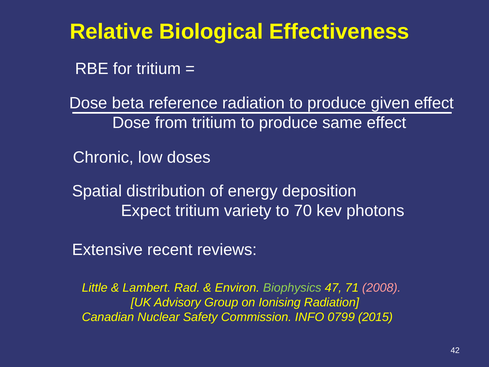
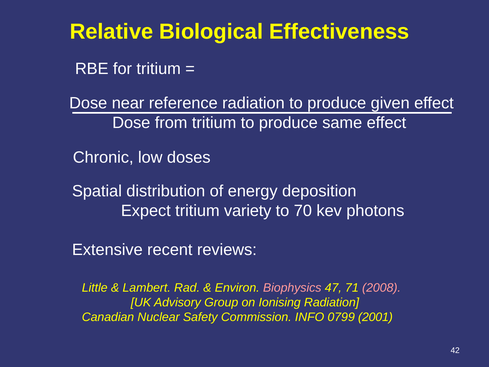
beta: beta -> near
Biophysics colour: light green -> pink
2015: 2015 -> 2001
